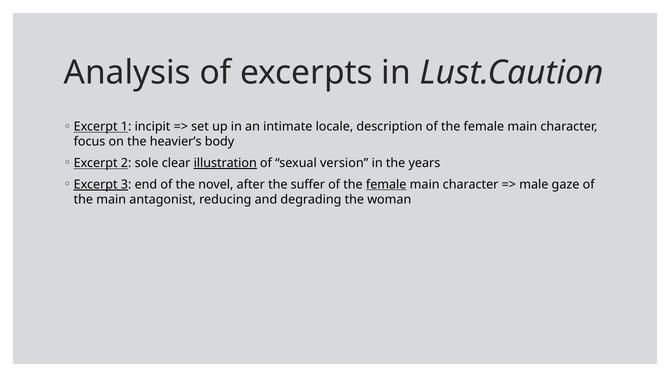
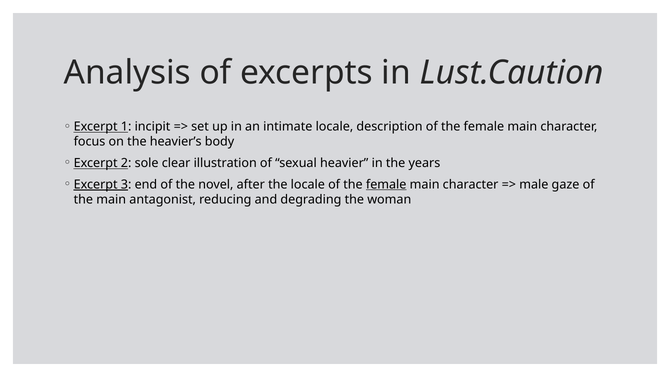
illustration underline: present -> none
version: version -> heavier
the suffer: suffer -> locale
